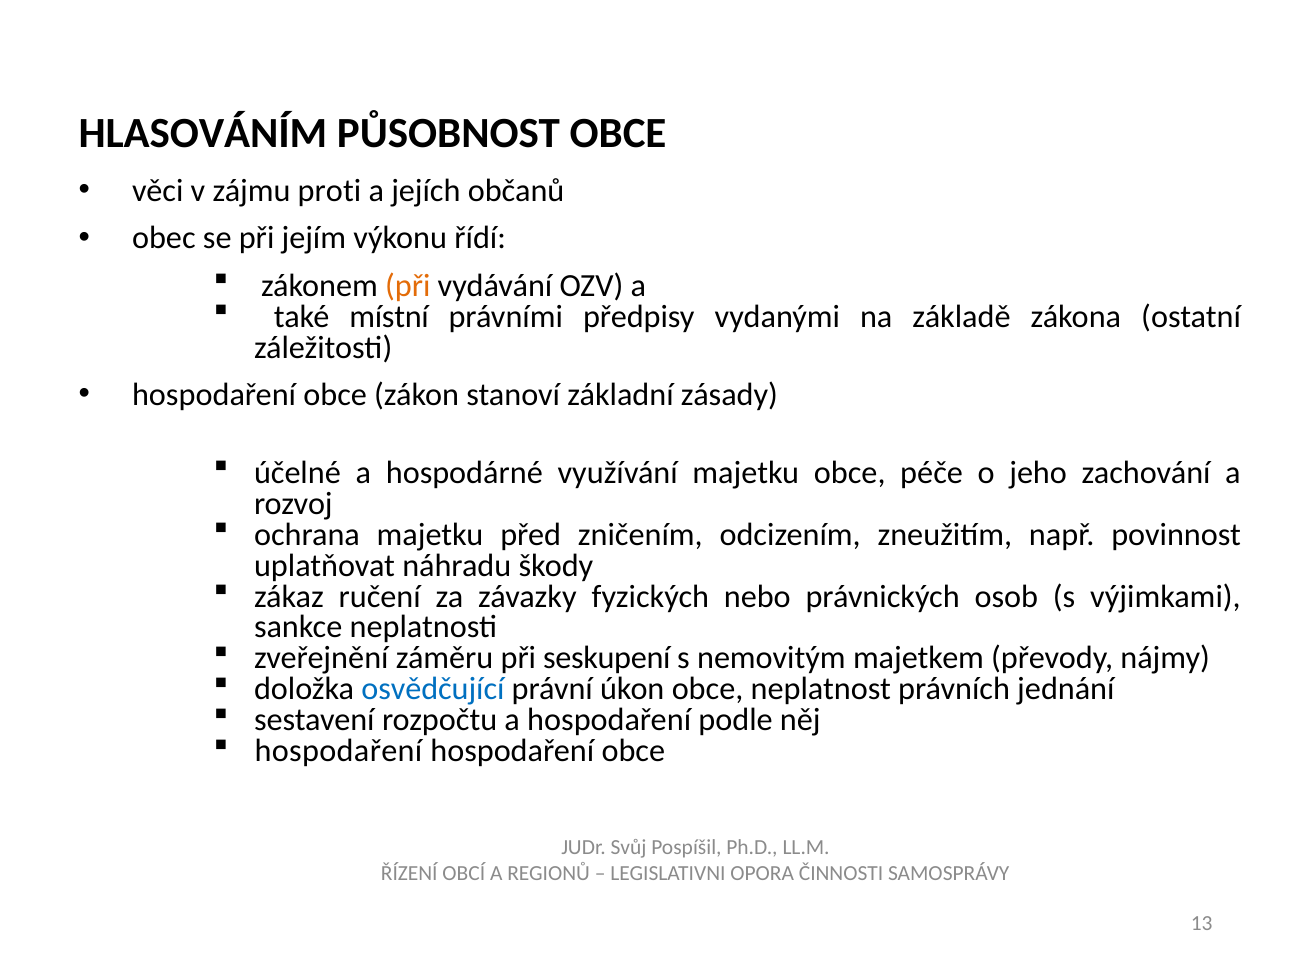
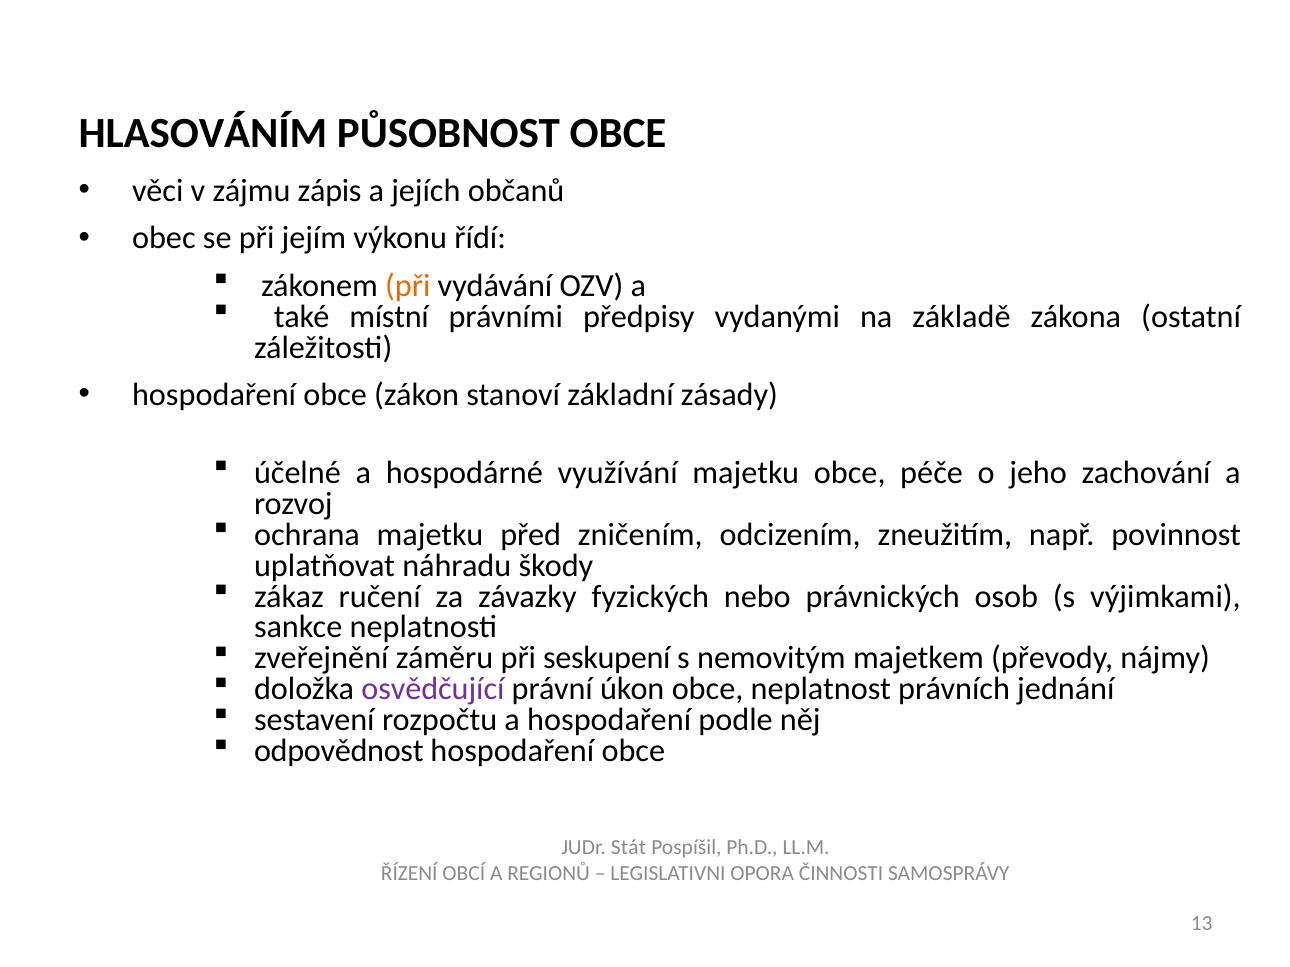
proti: proti -> zápis
osvědčující colour: blue -> purple
hospodaření at (338, 752): hospodaření -> odpovědnost
Svůj: Svůj -> Stát
